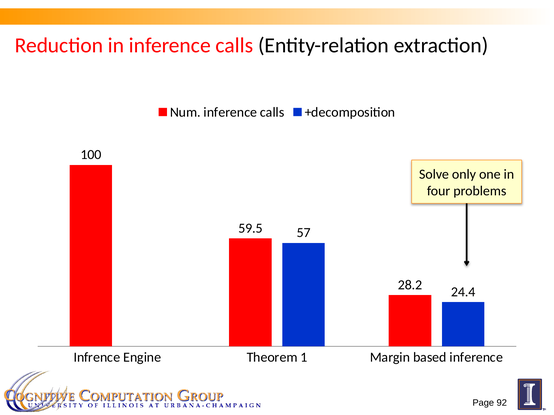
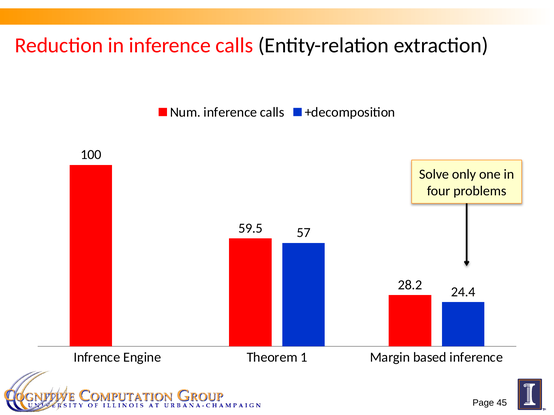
92: 92 -> 45
